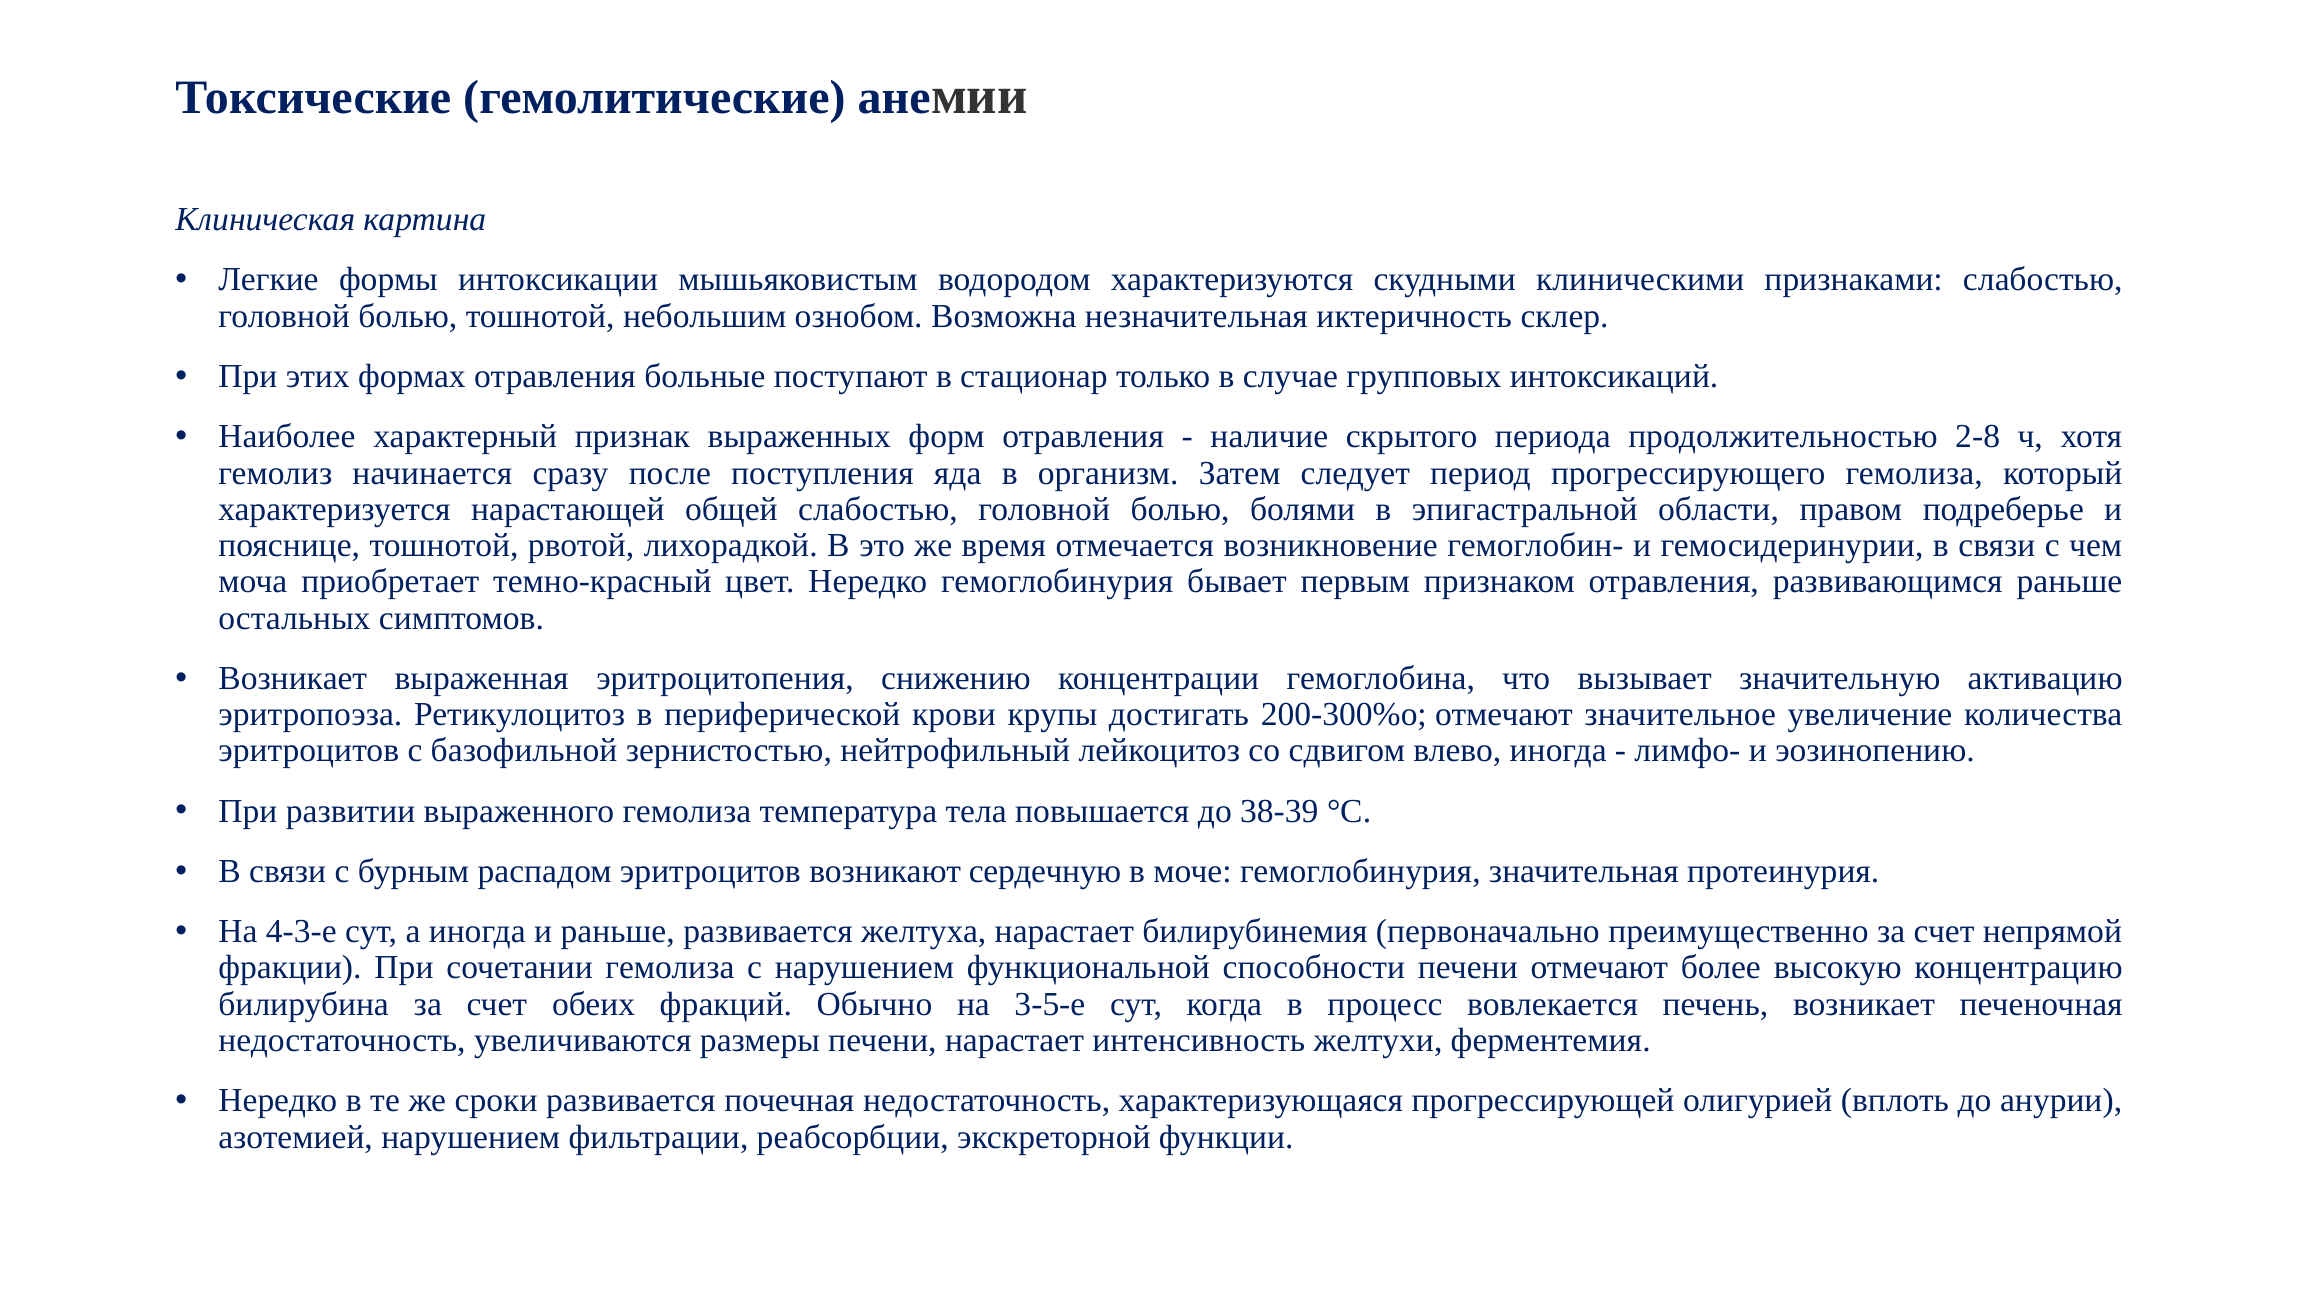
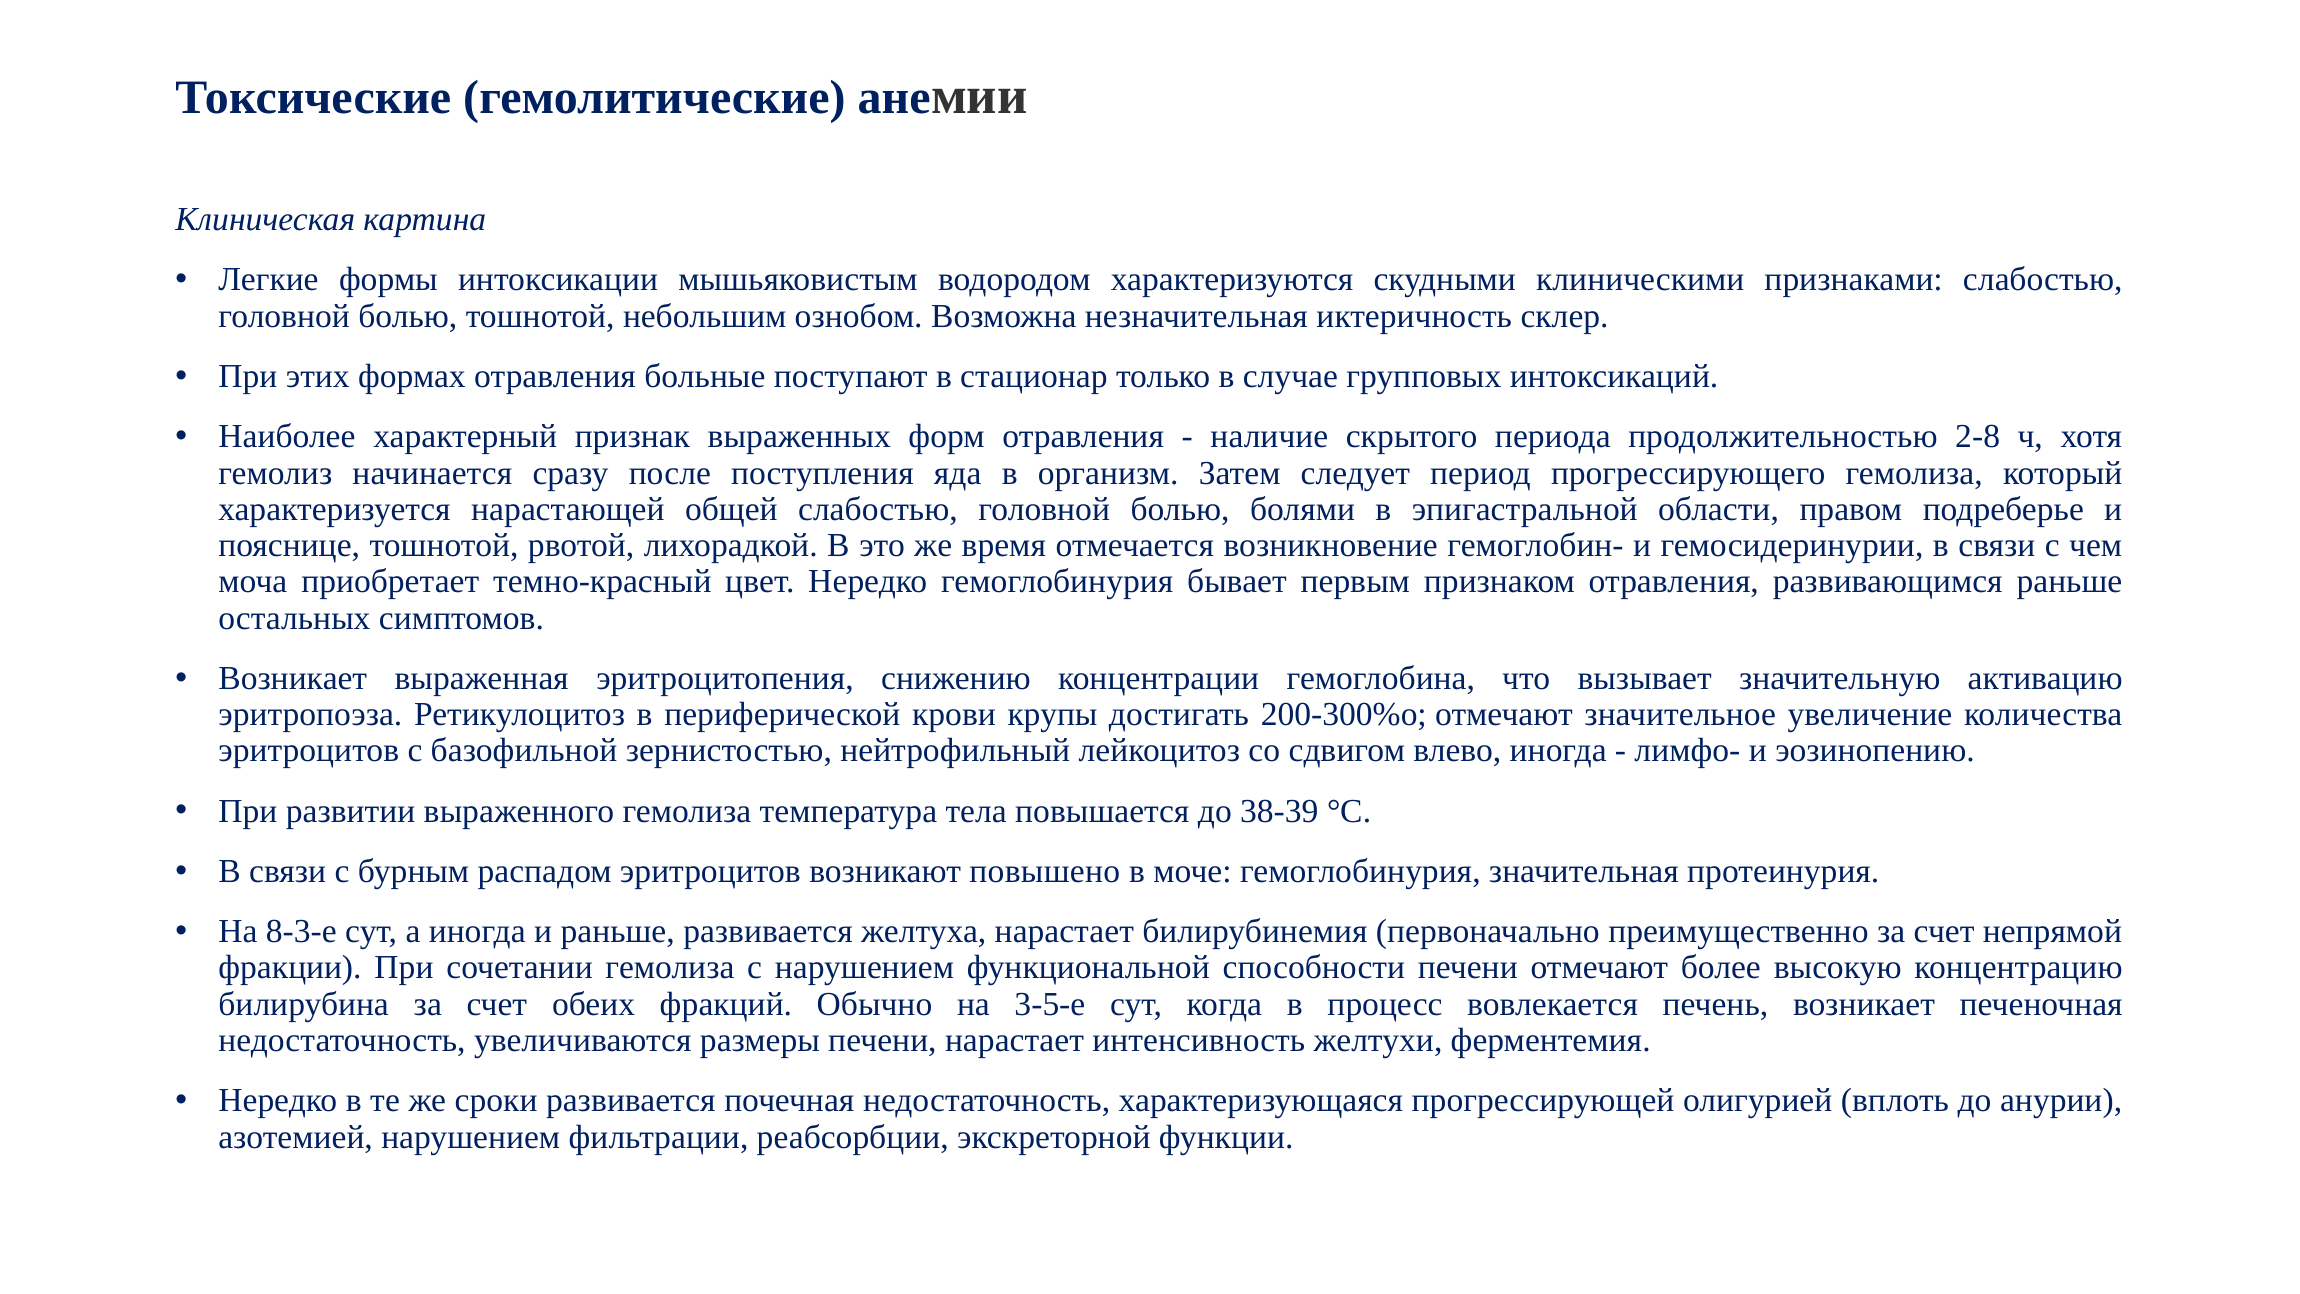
сердечную: сердечную -> повышено
4-3-е: 4-3-е -> 8-3-е
